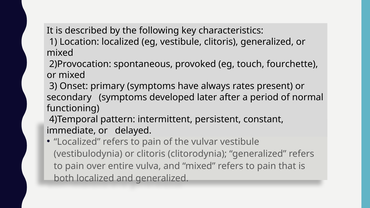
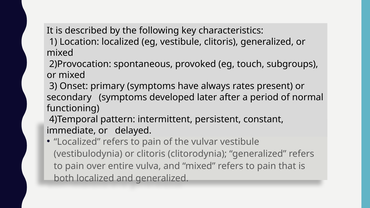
fourchette: fourchette -> subgroups
